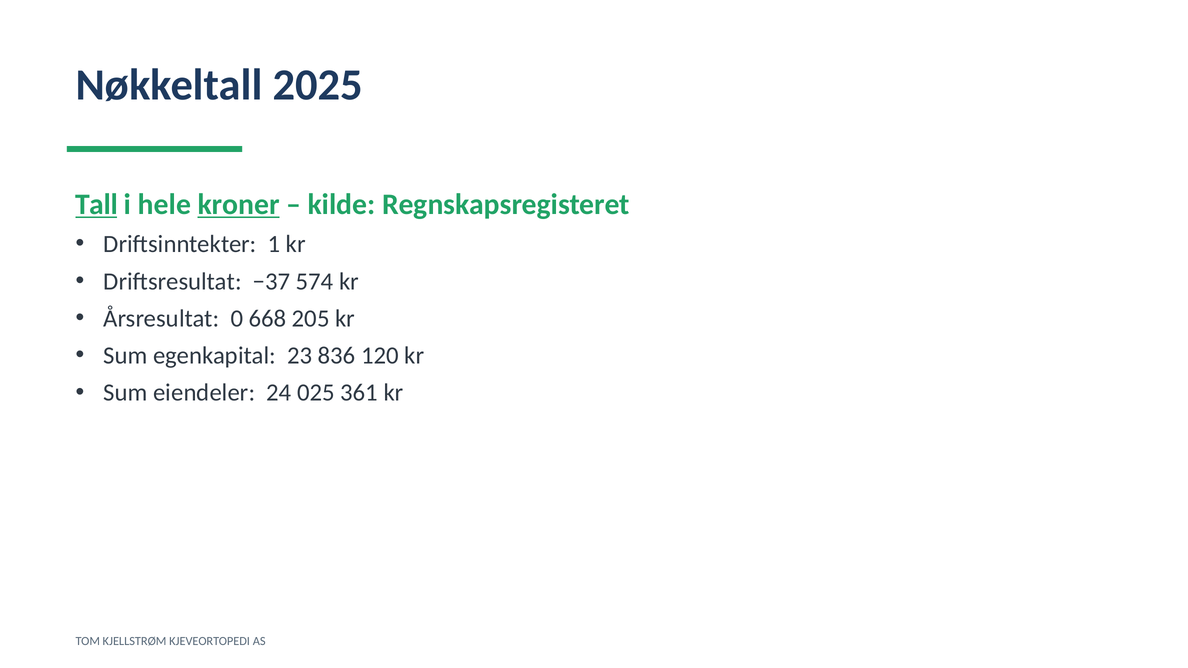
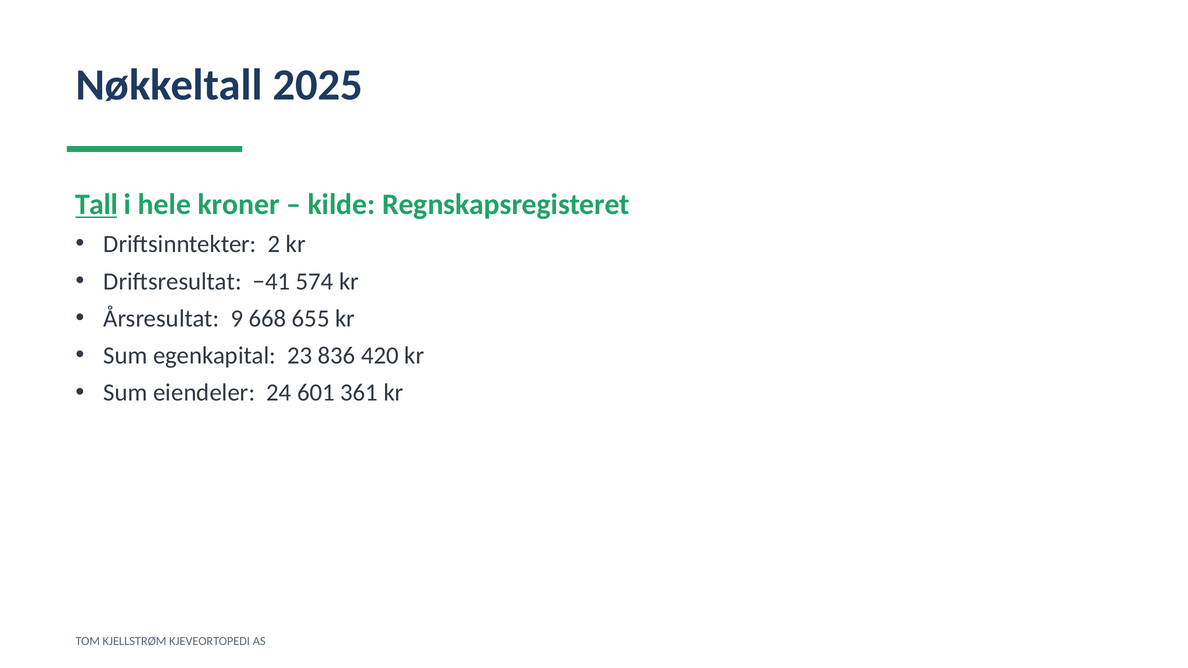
kroner underline: present -> none
1: 1 -> 2
−37: −37 -> −41
0: 0 -> 9
205: 205 -> 655
120: 120 -> 420
025: 025 -> 601
